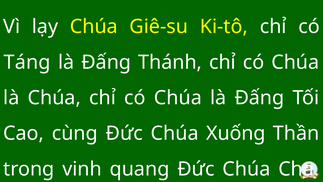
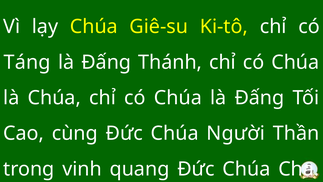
Xuống: Xuống -> Người
